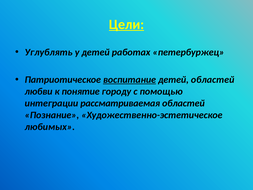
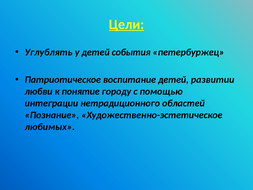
работах: работах -> события
воспитание underline: present -> none
детей областей: областей -> развитии
рассматриваемая: рассматриваемая -> нетрадиционного
